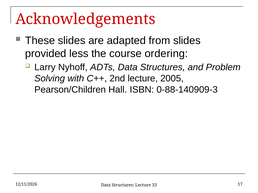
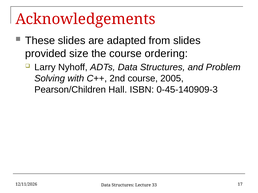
less: less -> size
2nd lecture: lecture -> course
0-88-140909-3: 0-88-140909-3 -> 0-45-140909-3
